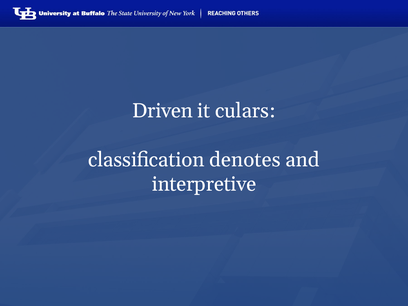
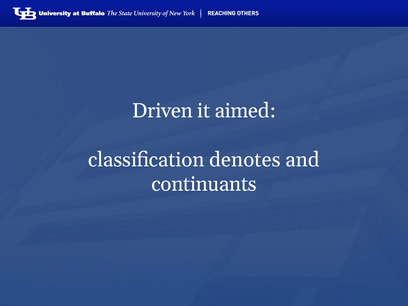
culars: culars -> aimed
interpretive: interpretive -> continuants
